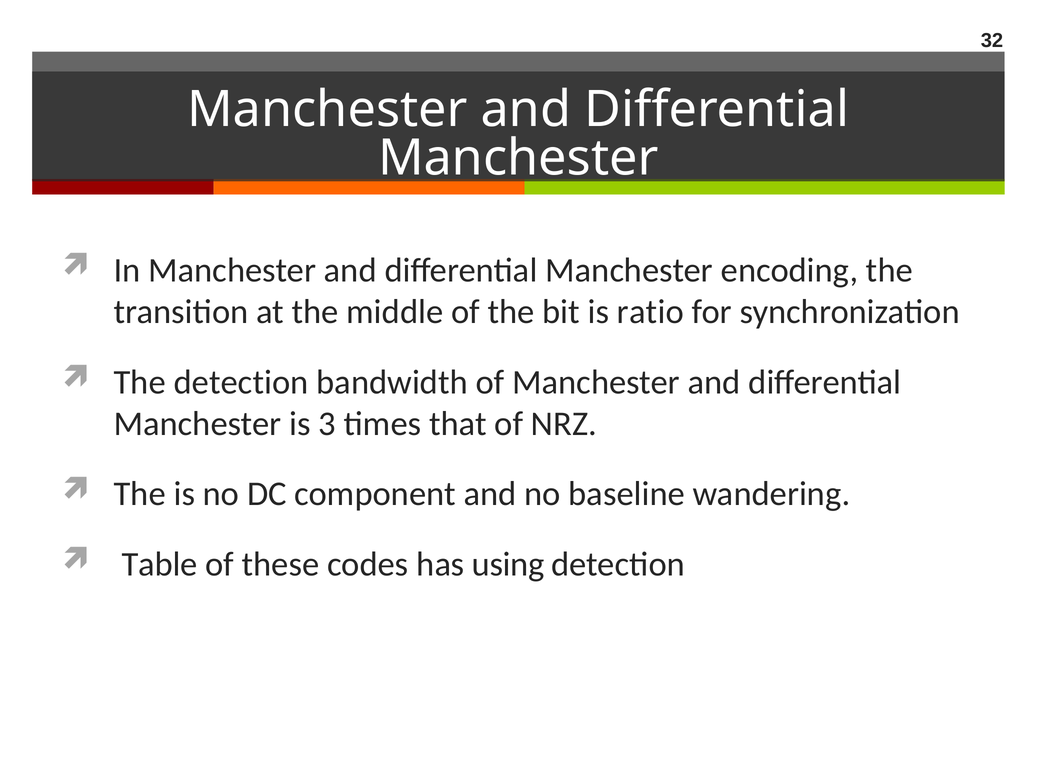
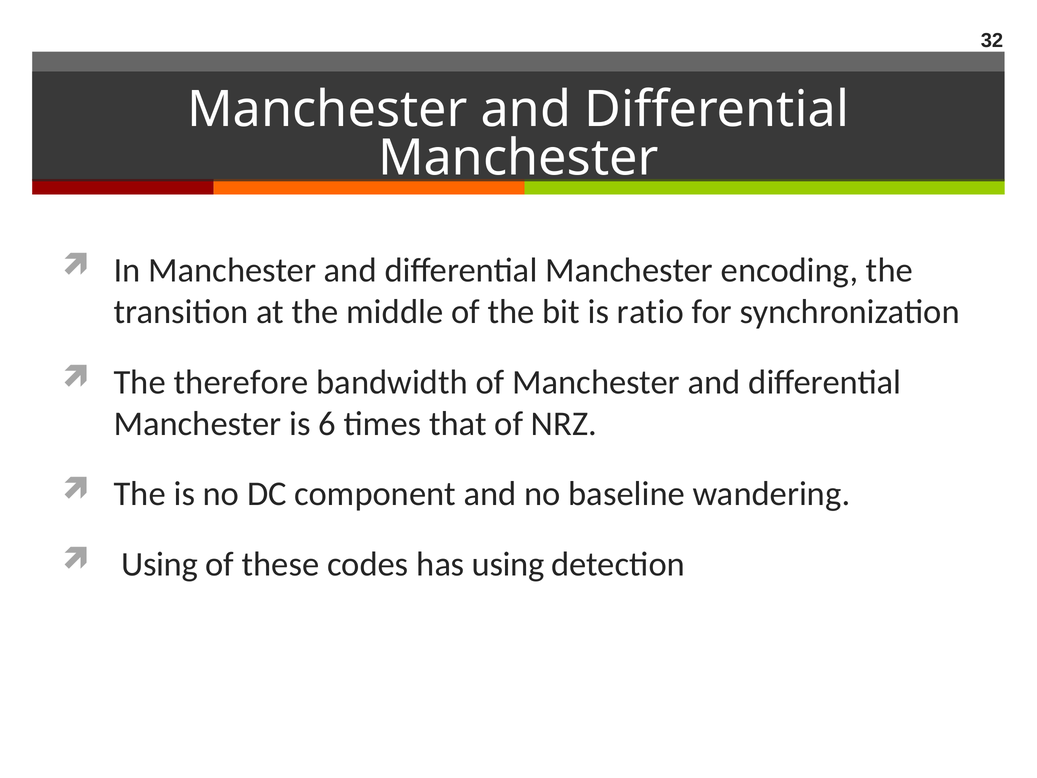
The detection: detection -> therefore
3: 3 -> 6
Table at (159, 564): Table -> Using
